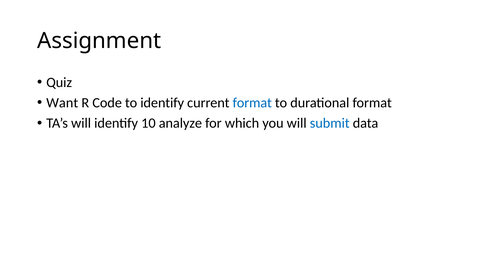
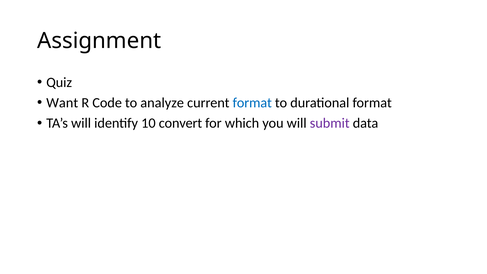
to identify: identify -> analyze
analyze: analyze -> convert
submit colour: blue -> purple
